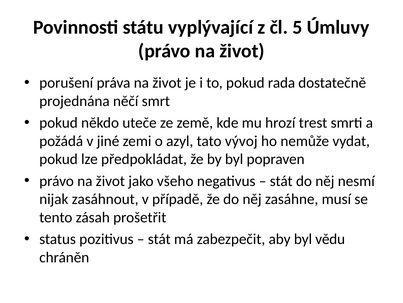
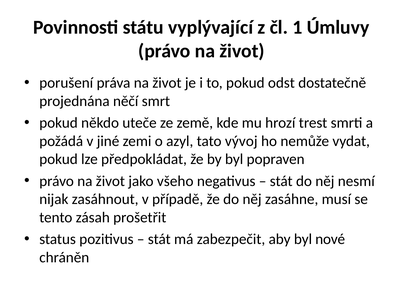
5: 5 -> 1
rada: rada -> odst
vědu: vědu -> nové
